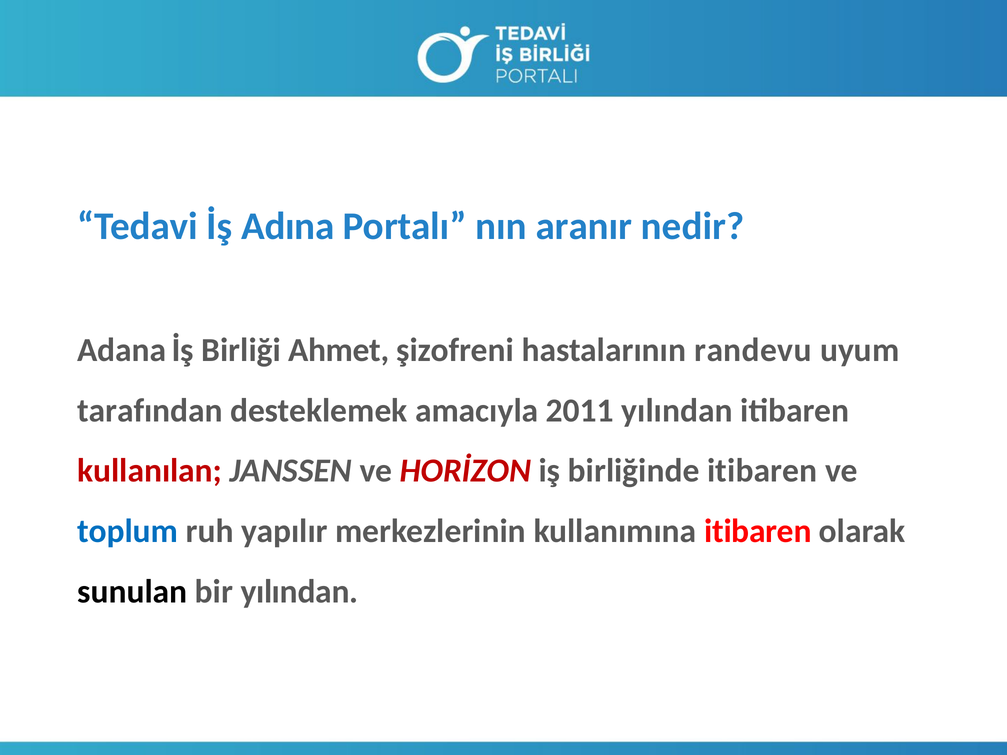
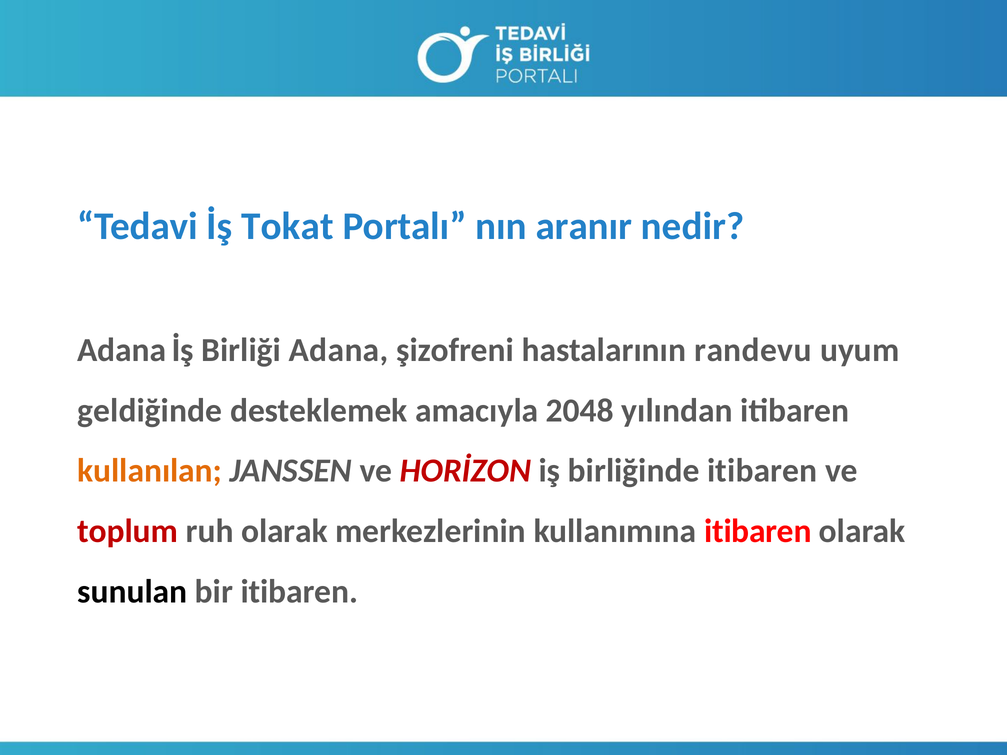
Adına: Adına -> Tokat
Birliği Ahmet: Ahmet -> Adana
tarafından: tarafından -> geldiğinde
2011: 2011 -> 2048
kullanılan colour: red -> orange
toplum colour: blue -> red
ruh yapılır: yapılır -> olarak
bir yılından: yılından -> itibaren
